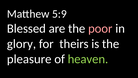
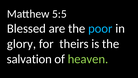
5:9: 5:9 -> 5:5
poor colour: pink -> light blue
pleasure: pleasure -> salvation
